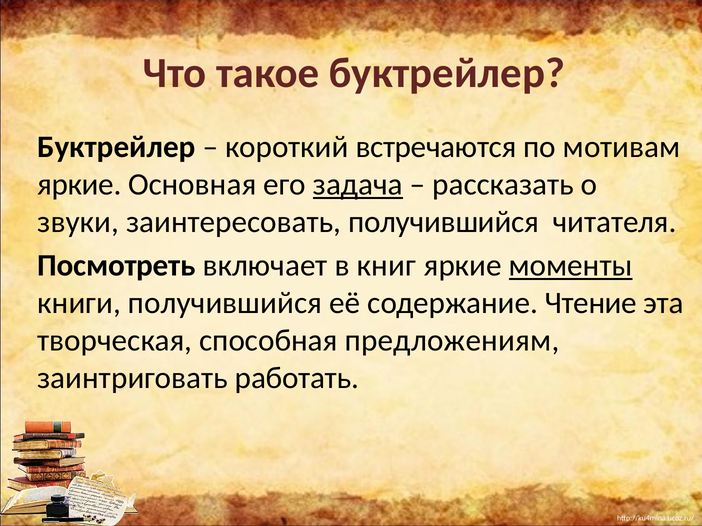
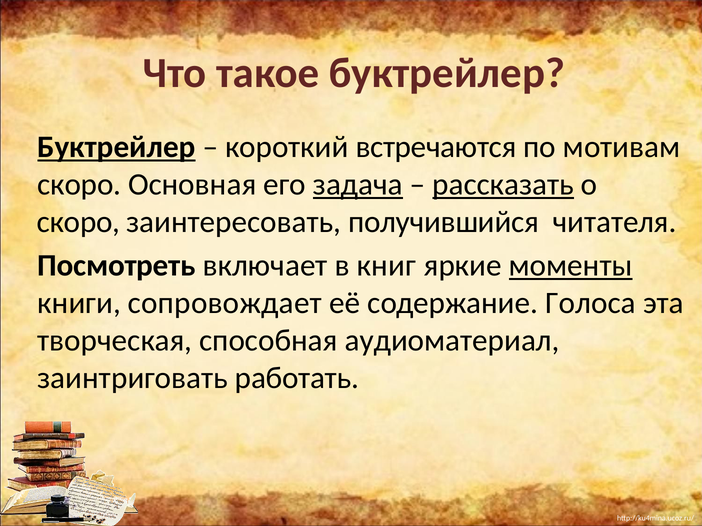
Буктрейлер at (116, 147) underline: none -> present
яркие at (79, 185): яркие -> скоро
рассказать underline: none -> present
звуки at (78, 222): звуки -> скоро
книги получившийся: получившийся -> сопровождает
Чтение: Чтение -> Голоса
предложениям: предложениям -> аудиоматериал
